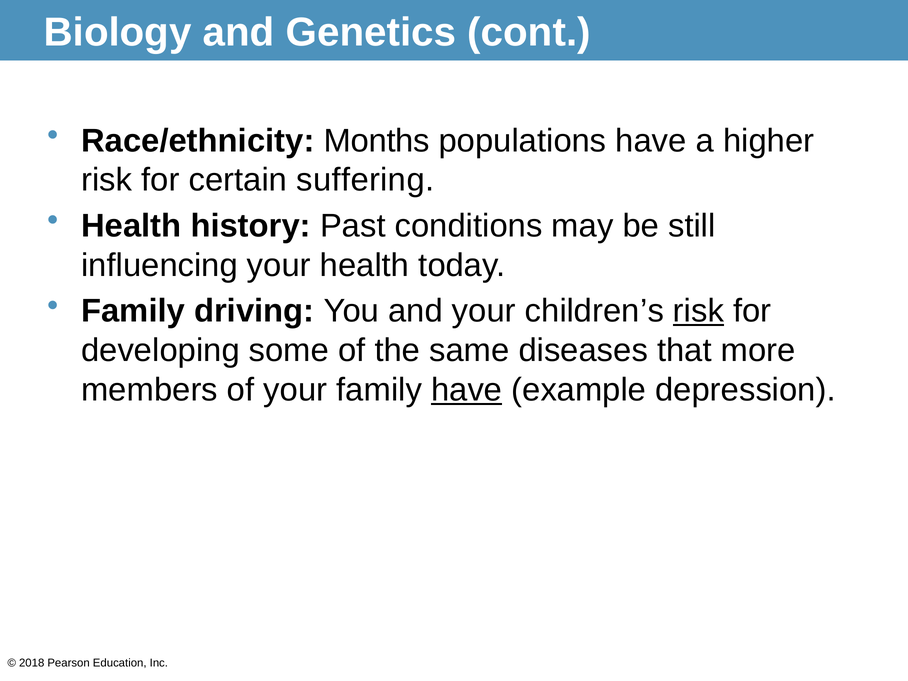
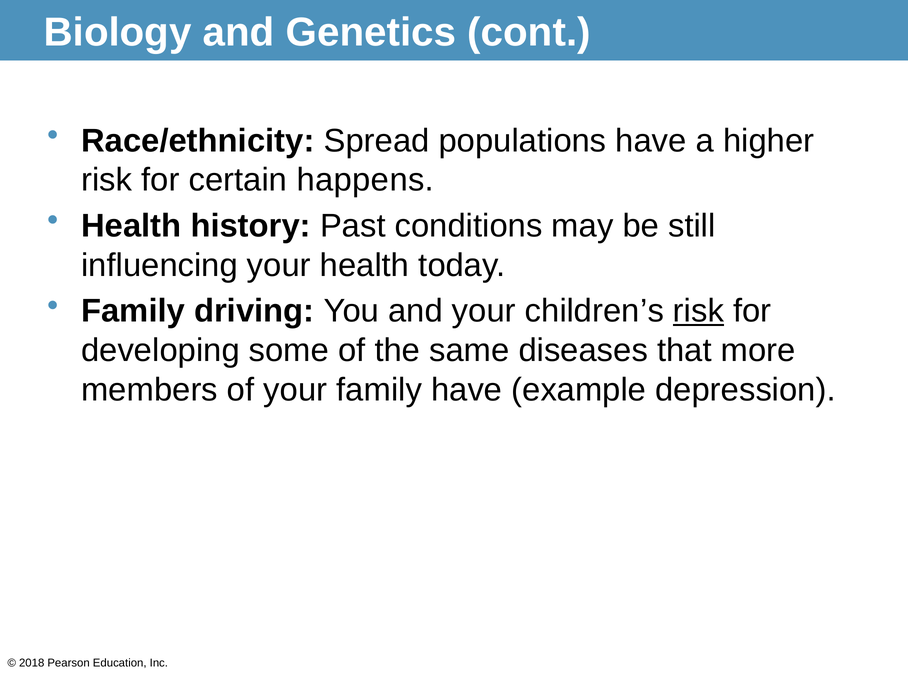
Months: Months -> Spread
suffering: suffering -> happens
have at (467, 390) underline: present -> none
